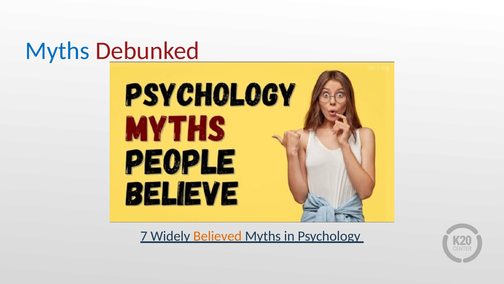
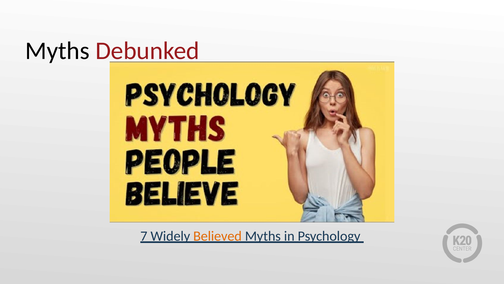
Myths at (57, 51) colour: blue -> black
